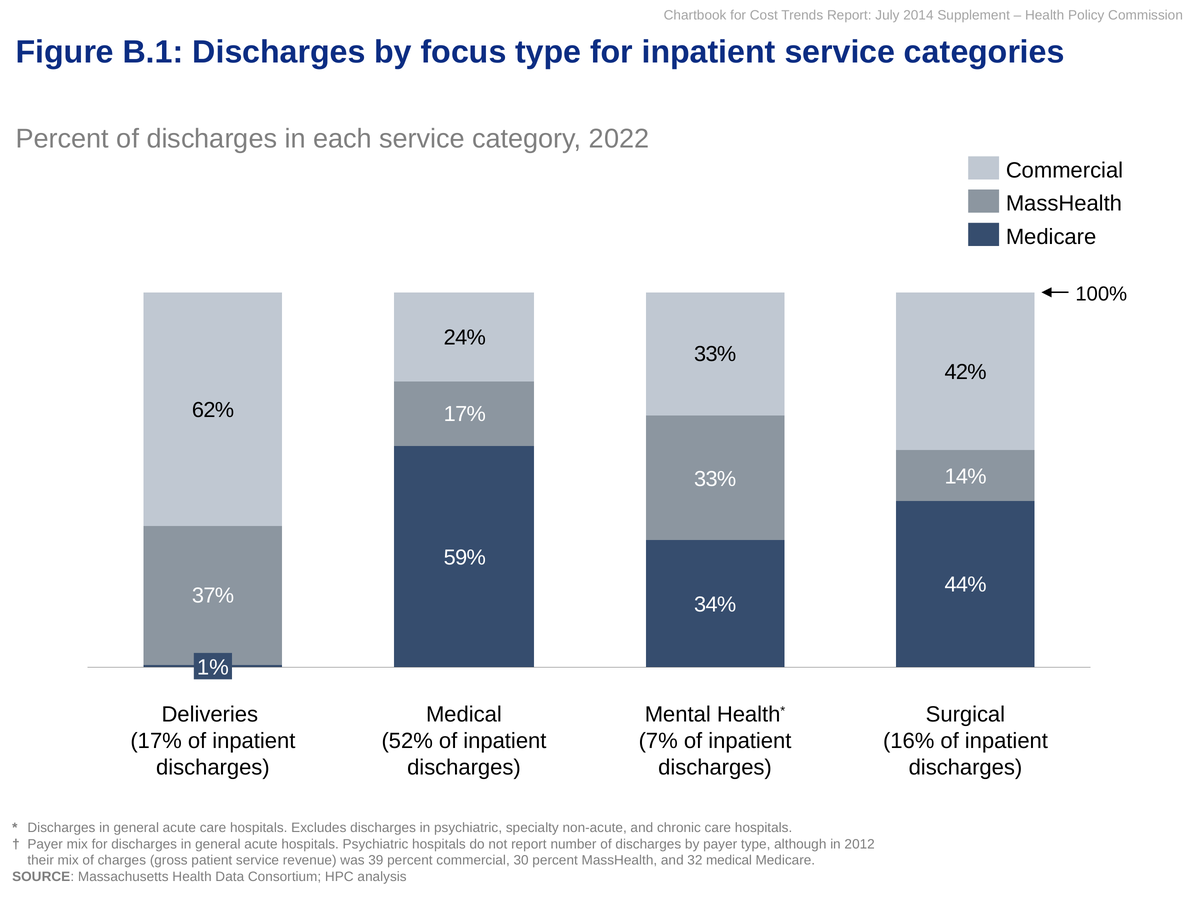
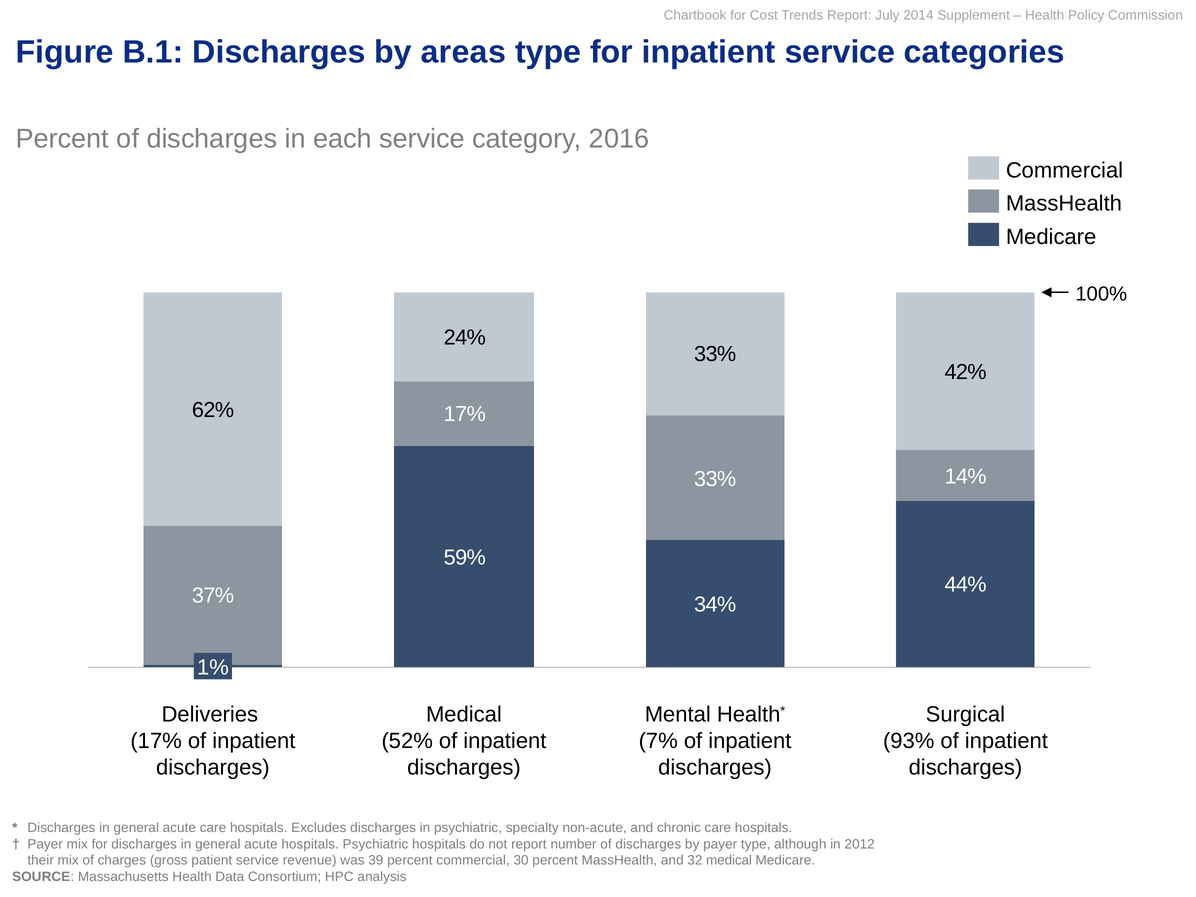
focus: focus -> areas
2022: 2022 -> 2016
16%: 16% -> 93%
